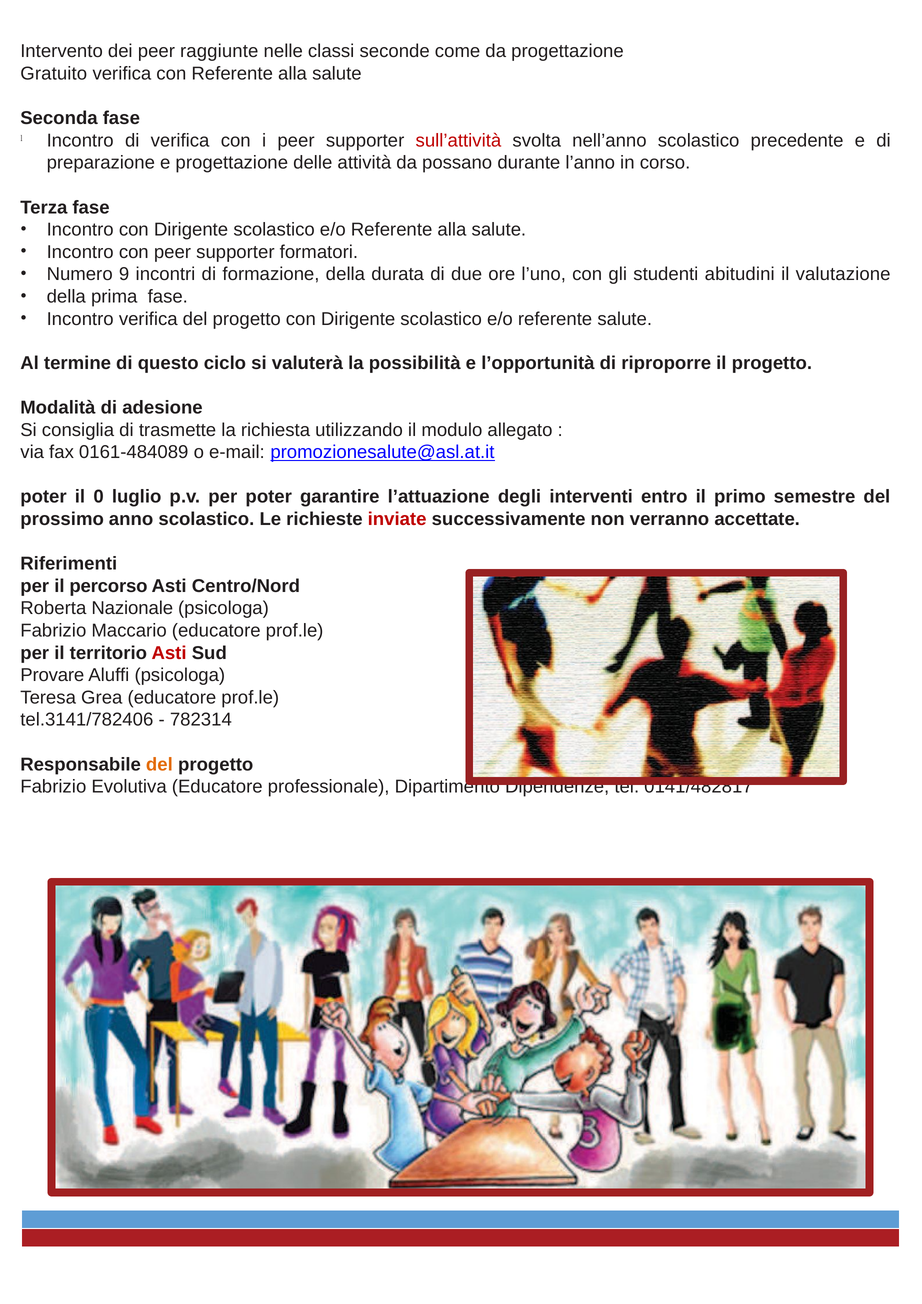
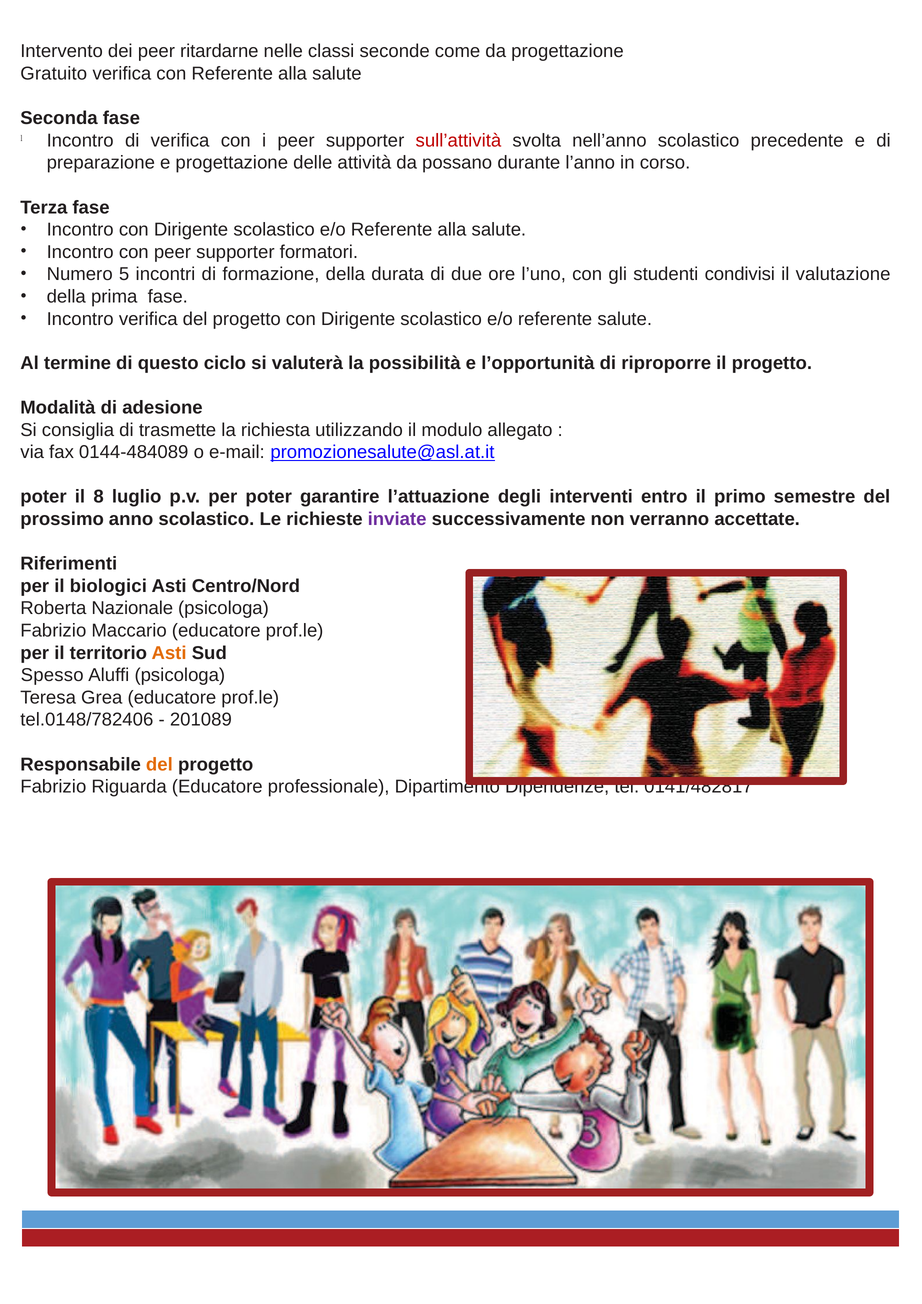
raggiunte: raggiunte -> ritardarne
9: 9 -> 5
abitudini: abitudini -> condivisi
0161-484089: 0161-484089 -> 0144-484089
0: 0 -> 8
inviate colour: red -> purple
percorso: percorso -> biologici
Asti at (169, 653) colour: red -> orange
Provare: Provare -> Spesso
tel.3141/782406: tel.3141/782406 -> tel.0148/782406
782314: 782314 -> 201089
Evolutiva: Evolutiva -> Riguarda
